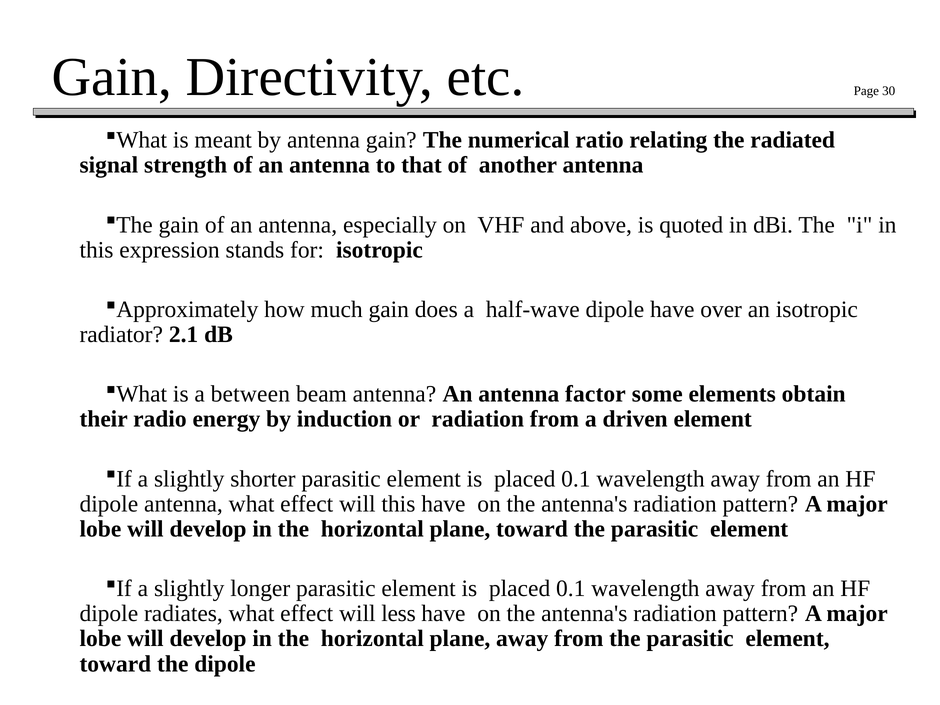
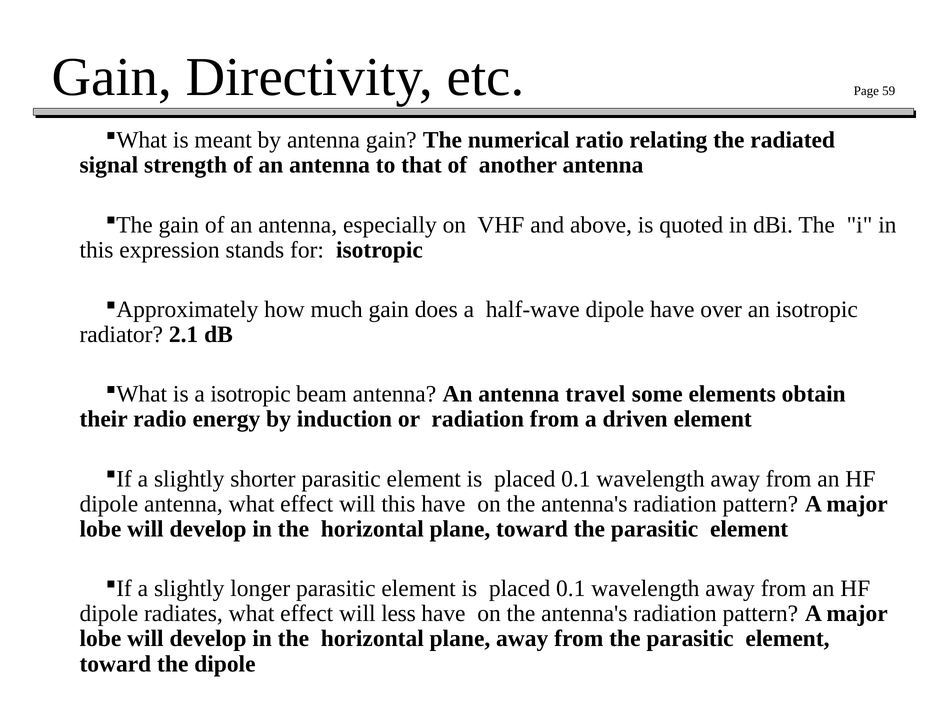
30: 30 -> 59
a between: between -> isotropic
factor: factor -> travel
